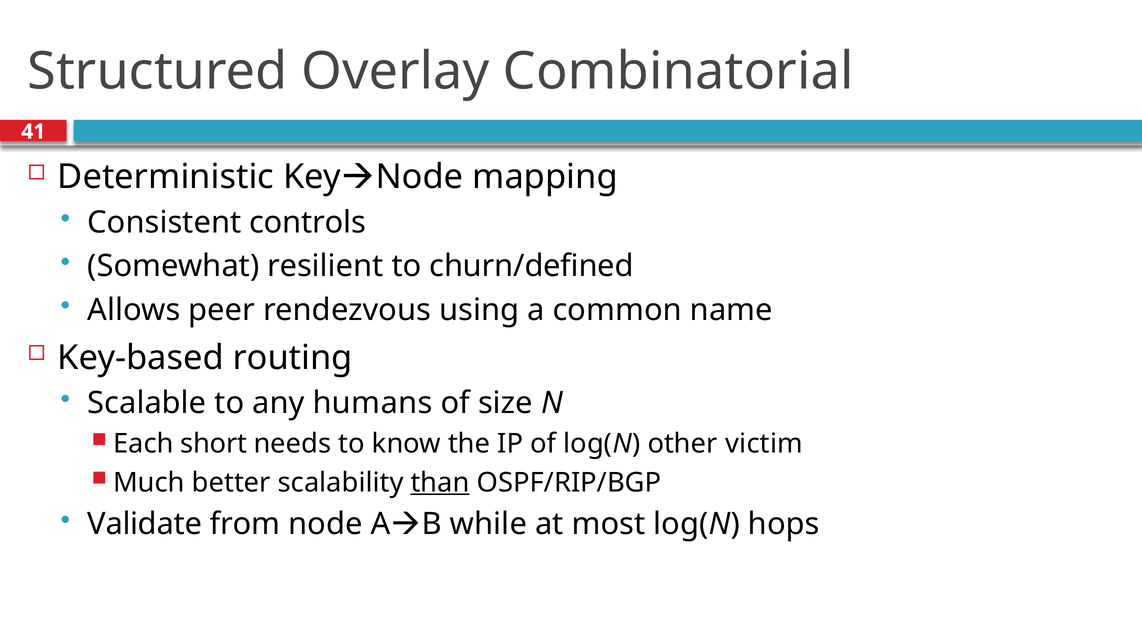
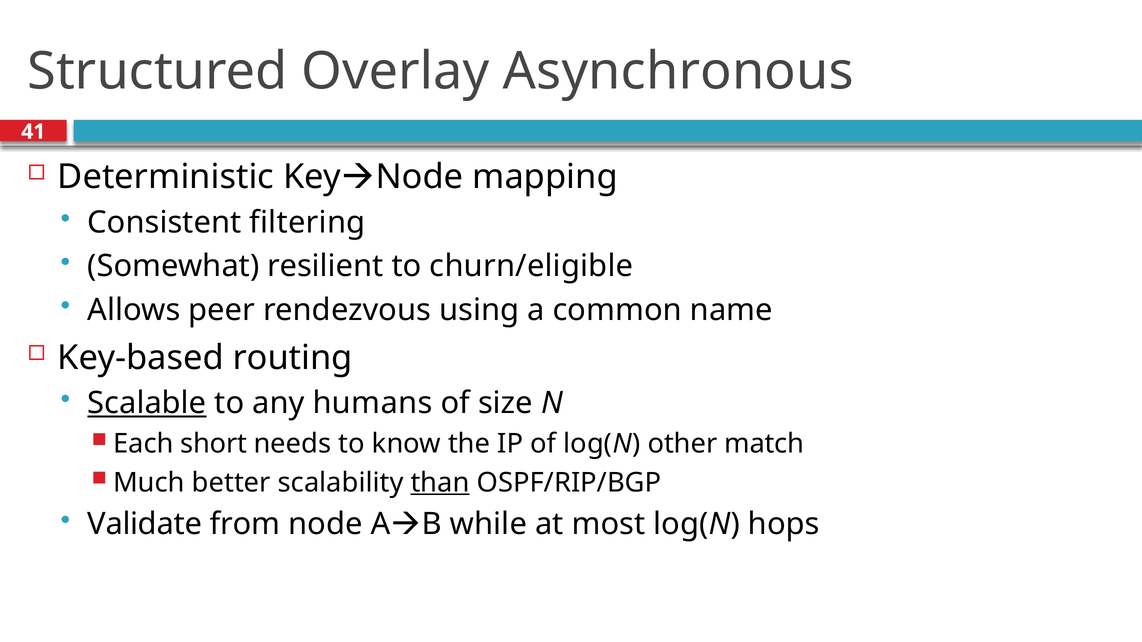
Combinatorial: Combinatorial -> Asynchronous
controls: controls -> filtering
churn/defined: churn/defined -> churn/eligible
Scalable underline: none -> present
victim: victim -> match
